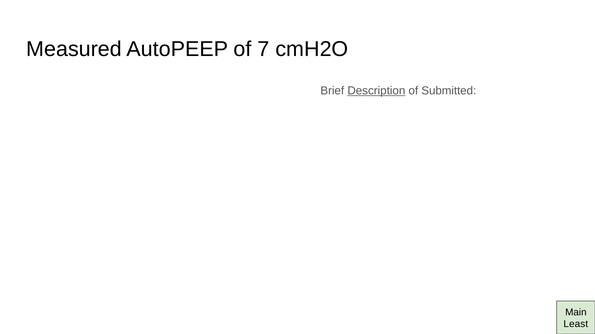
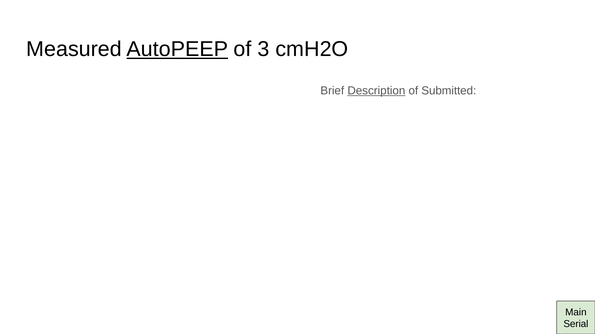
AutoPEEP underline: none -> present
7: 7 -> 3
Least: Least -> Serial
